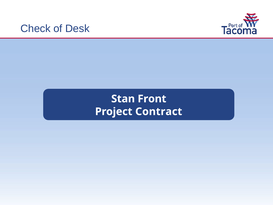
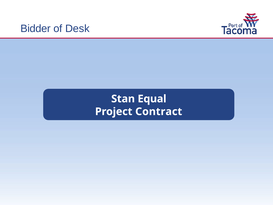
Check: Check -> Bidder
Front: Front -> Equal
